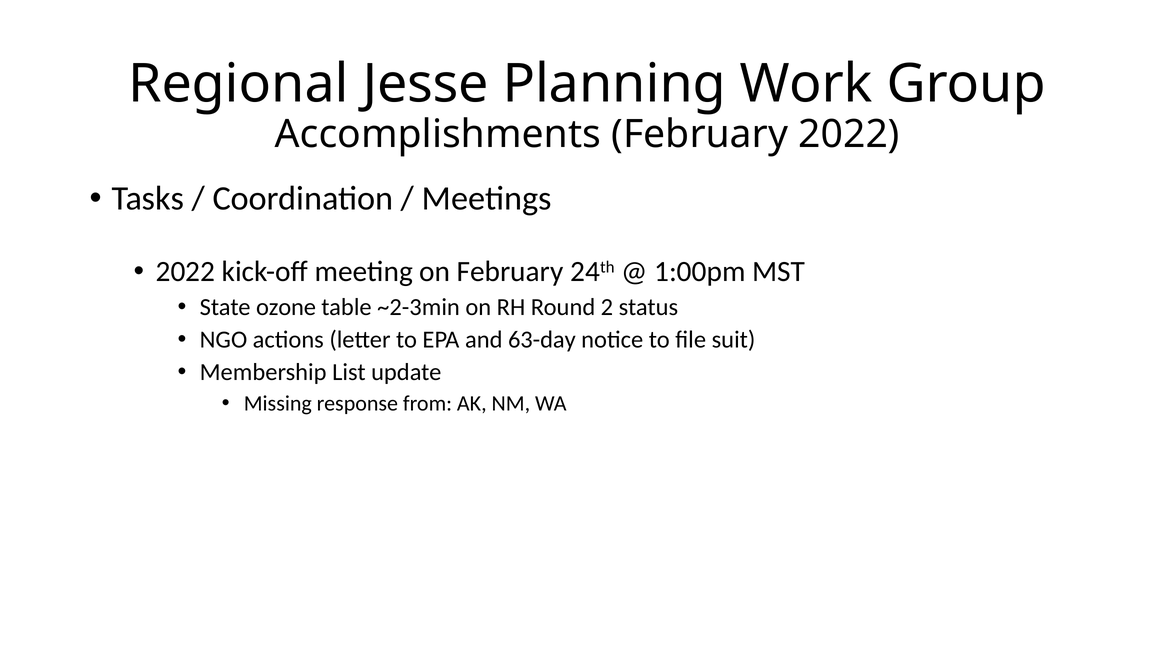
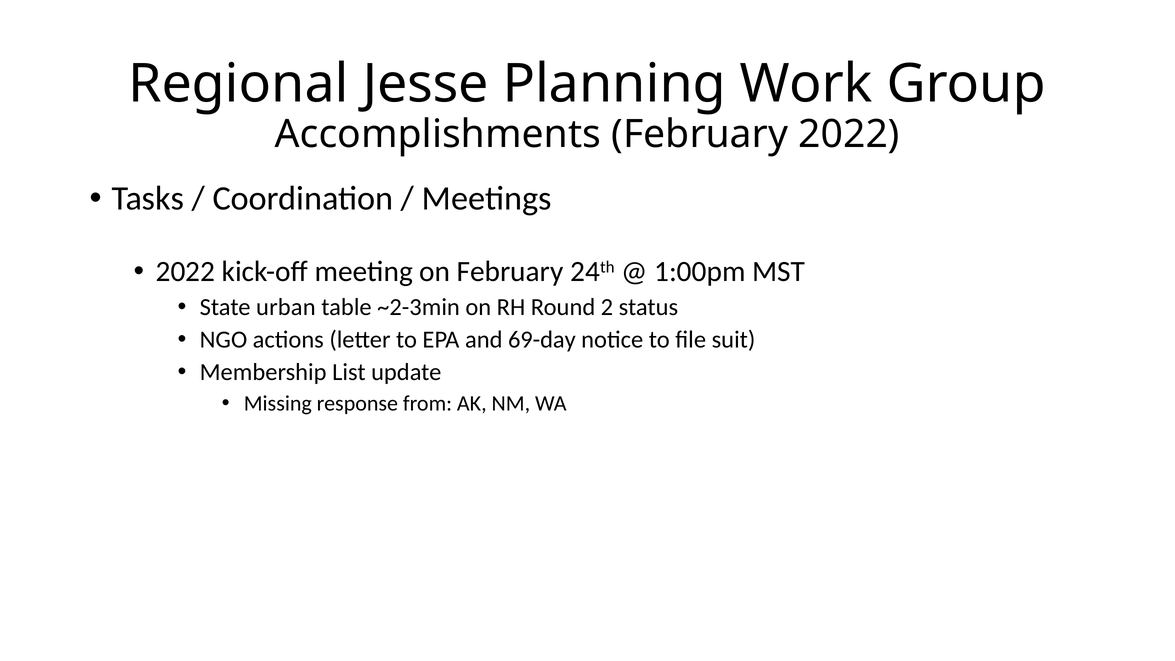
ozone: ozone -> urban
63-day: 63-day -> 69-day
